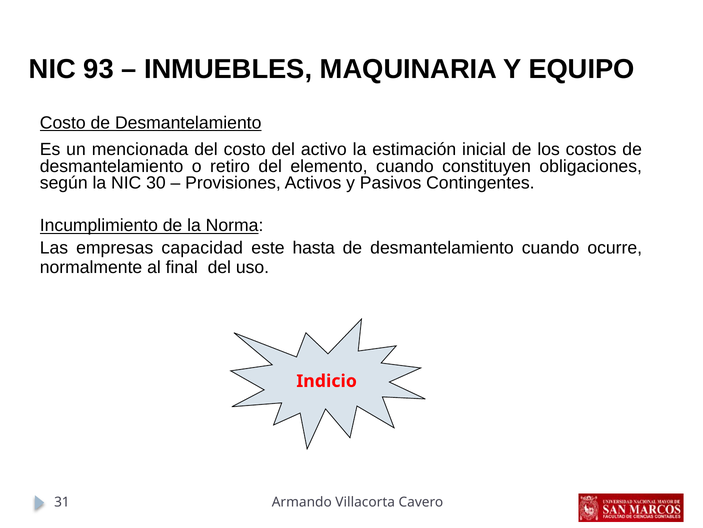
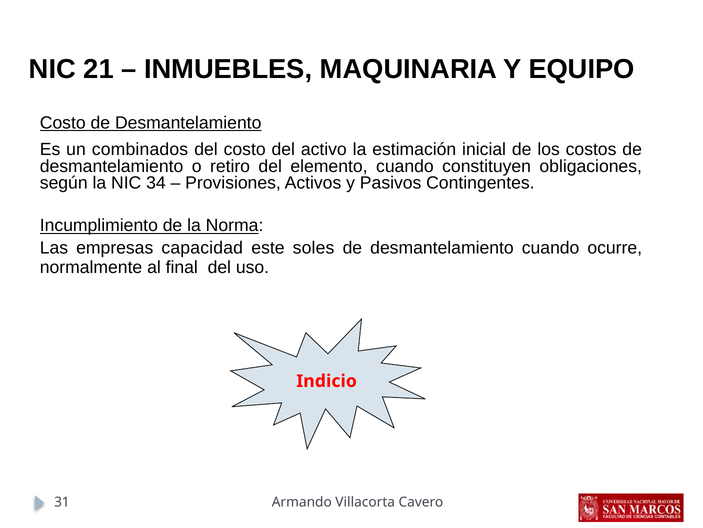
93: 93 -> 21
mencionada: mencionada -> combinados
30: 30 -> 34
hasta: hasta -> soles
